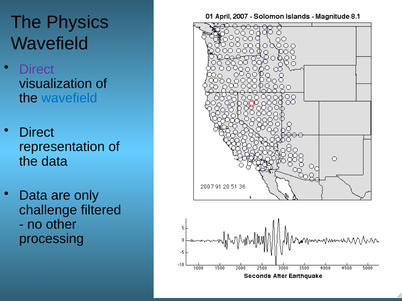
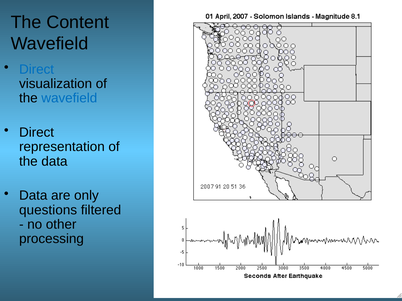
Physics: Physics -> Content
Direct at (37, 69) colour: purple -> blue
challenge: challenge -> questions
